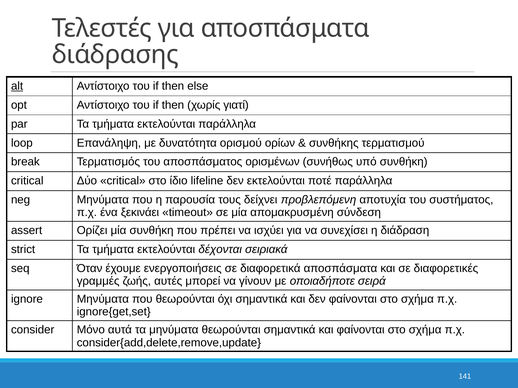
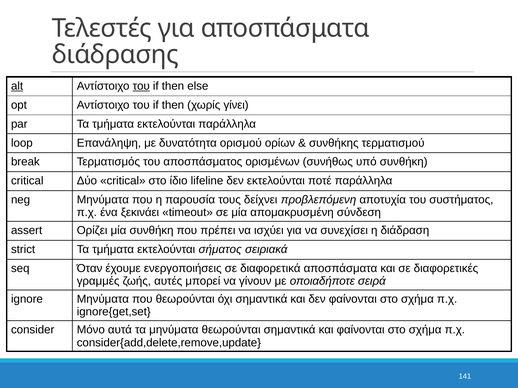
του at (141, 86) underline: none -> present
γιατί: γιατί -> γίνει
δέχονται: δέχονται -> σήματος
